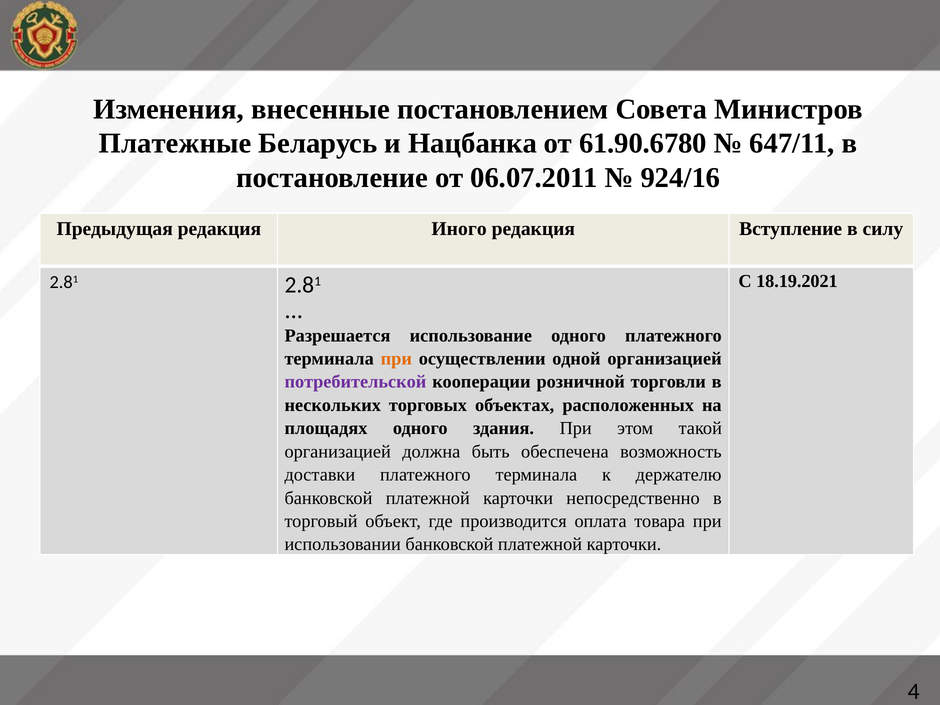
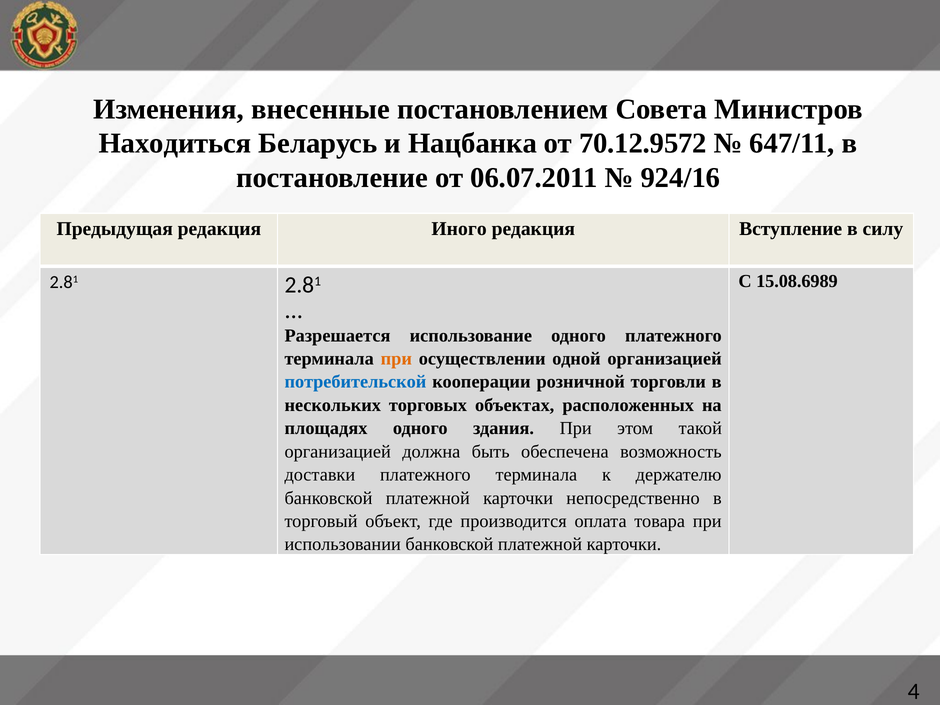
Платежные: Платежные -> Находиться
61.90.6780: 61.90.6780 -> 70.12.9572
18.19.2021: 18.19.2021 -> 15.08.6989
потребительской colour: purple -> blue
